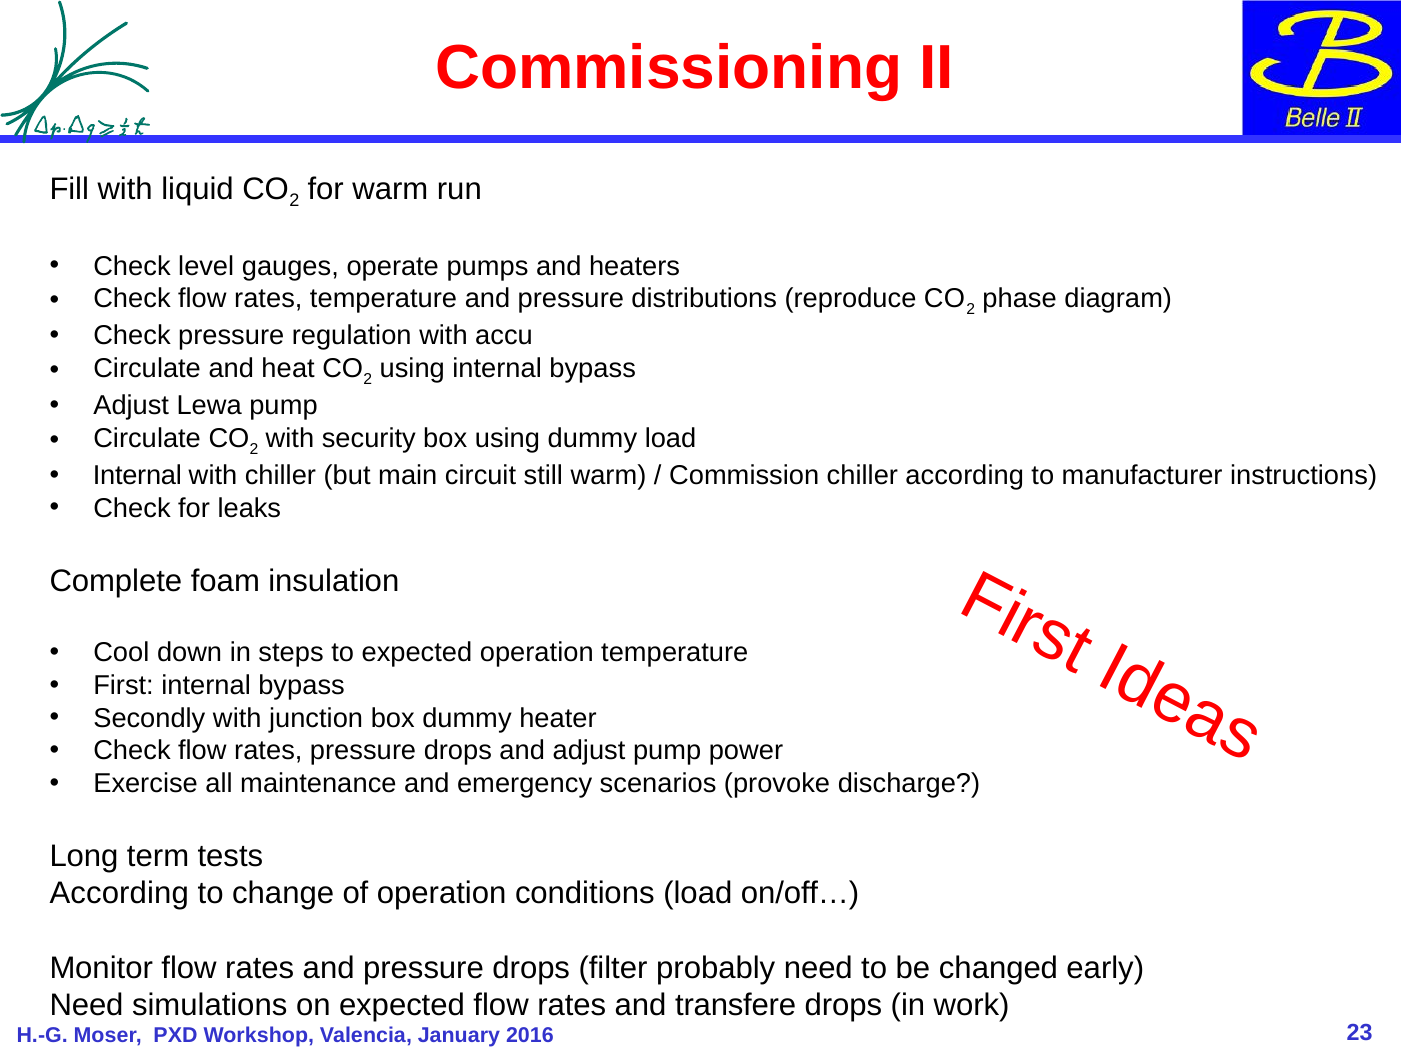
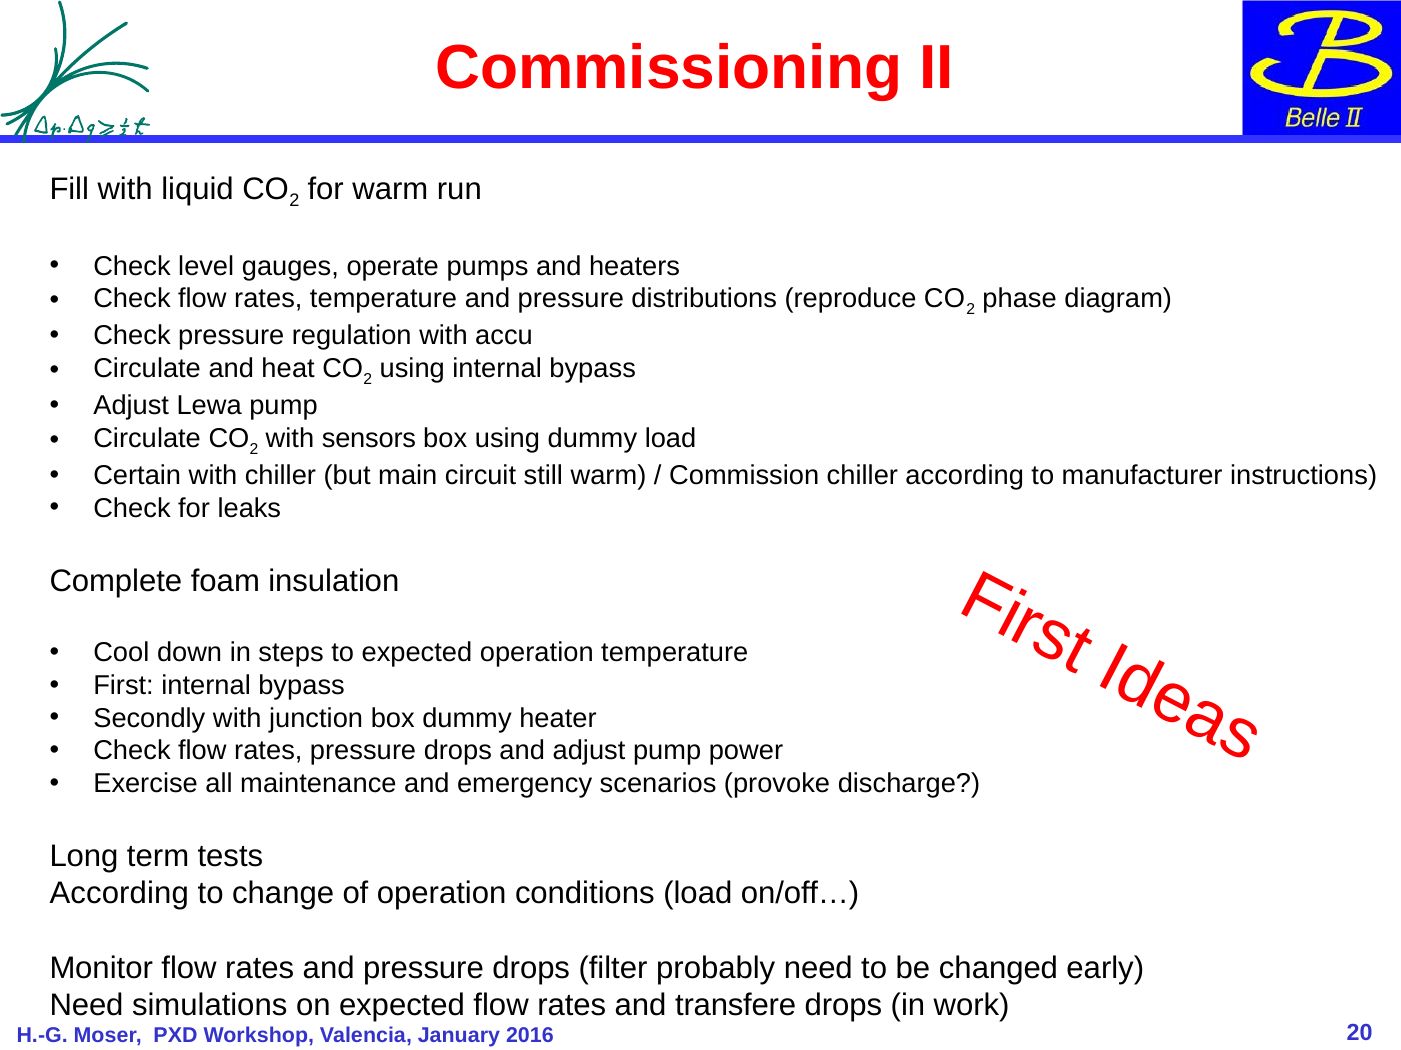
security: security -> sensors
Internal at (137, 476): Internal -> Certain
23: 23 -> 20
